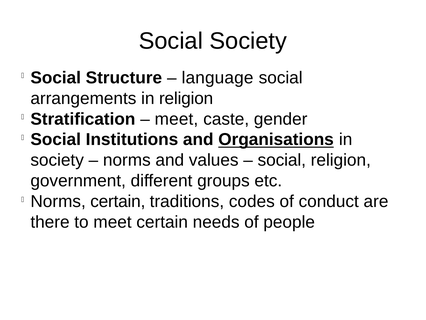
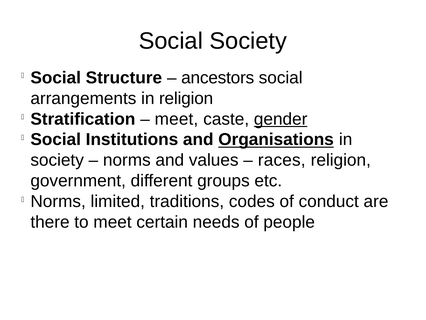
language: language -> ancestors
gender underline: none -> present
social at (282, 160): social -> races
Norms certain: certain -> limited
